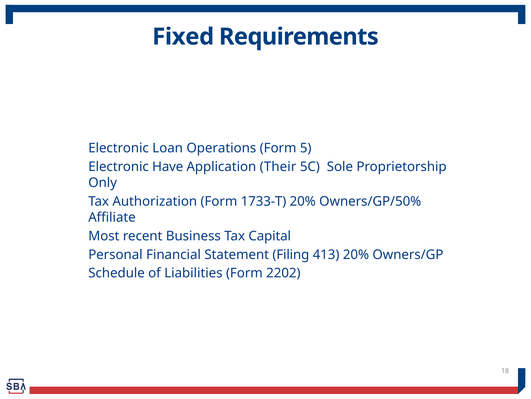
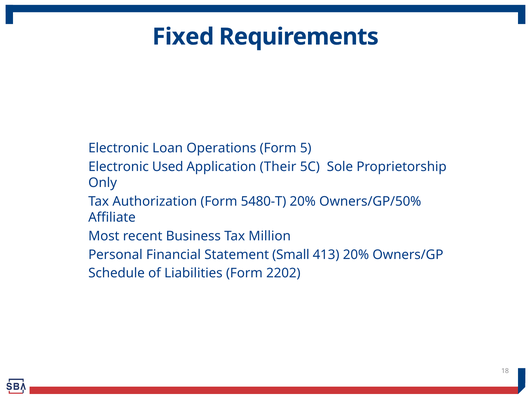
Have: Have -> Used
1733-T: 1733-T -> 5480-T
Capital: Capital -> Million
Filing: Filing -> Small
